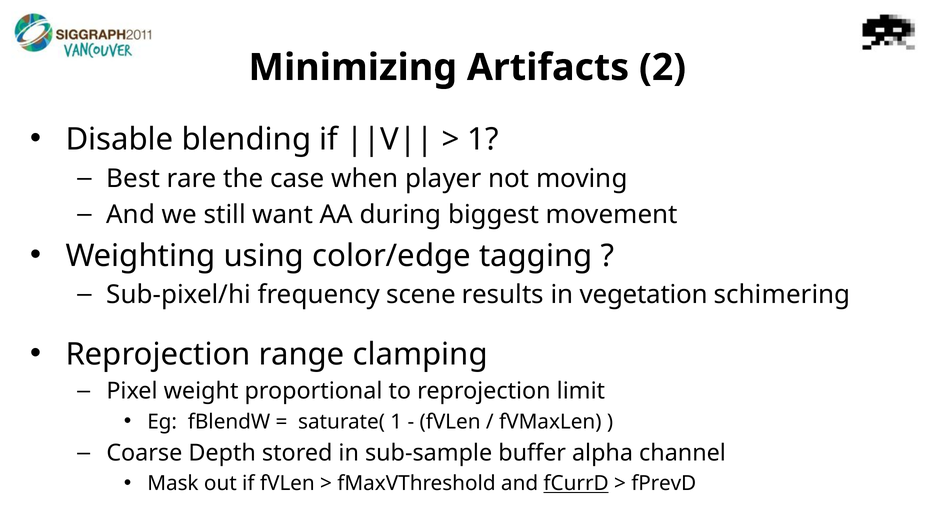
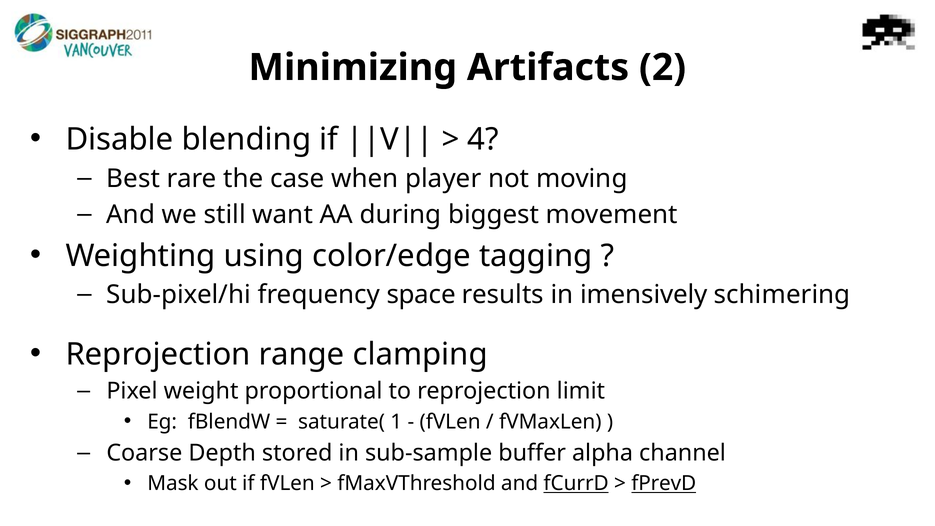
1 at (483, 139): 1 -> 4
scene: scene -> space
vegetation: vegetation -> imensively
fPrevD underline: none -> present
